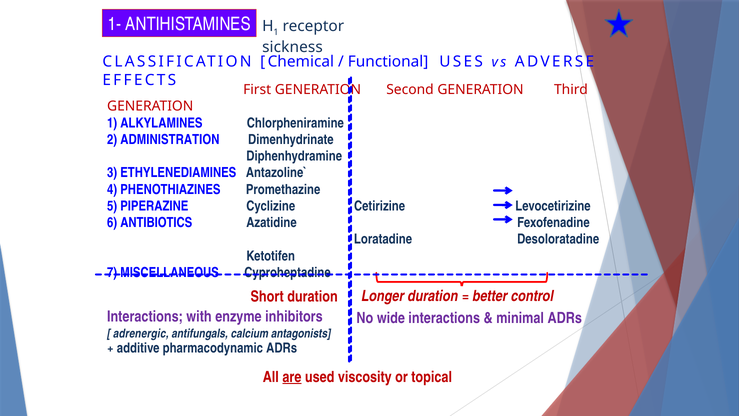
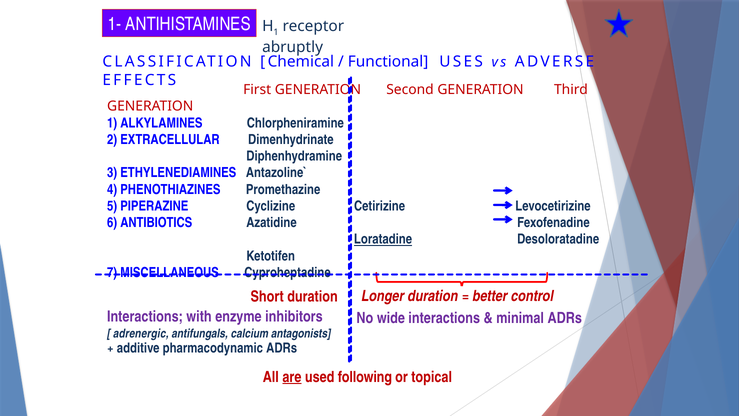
sickness: sickness -> abruptly
ADMINISTRATION: ADMINISTRATION -> EXTRACELLULAR
Loratadine underline: none -> present
viscosity: viscosity -> following
